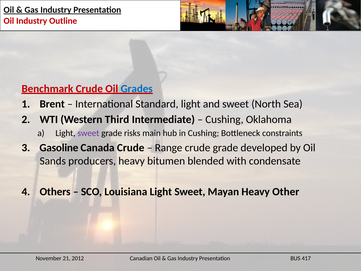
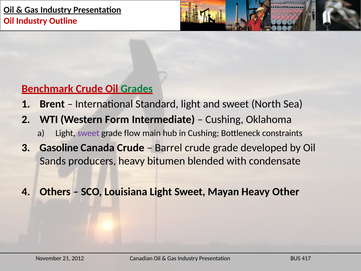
Grades colour: blue -> green
Third: Third -> Form
risks: risks -> flow
Range: Range -> Barrel
